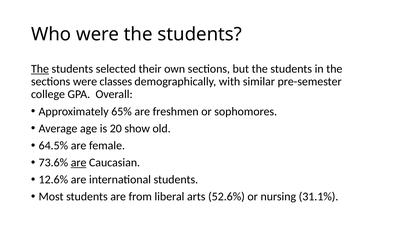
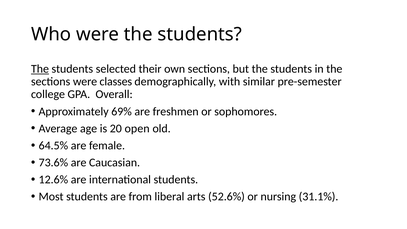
65%: 65% -> 69%
show: show -> open
are at (79, 163) underline: present -> none
